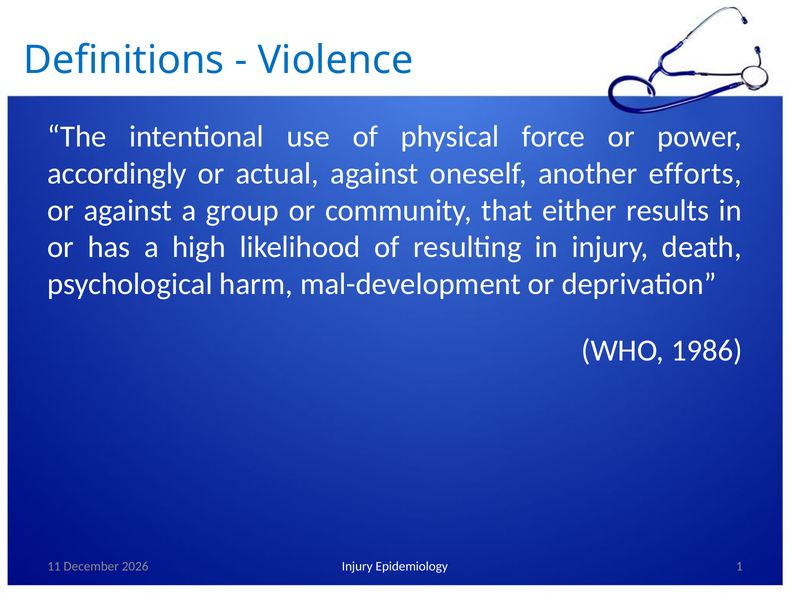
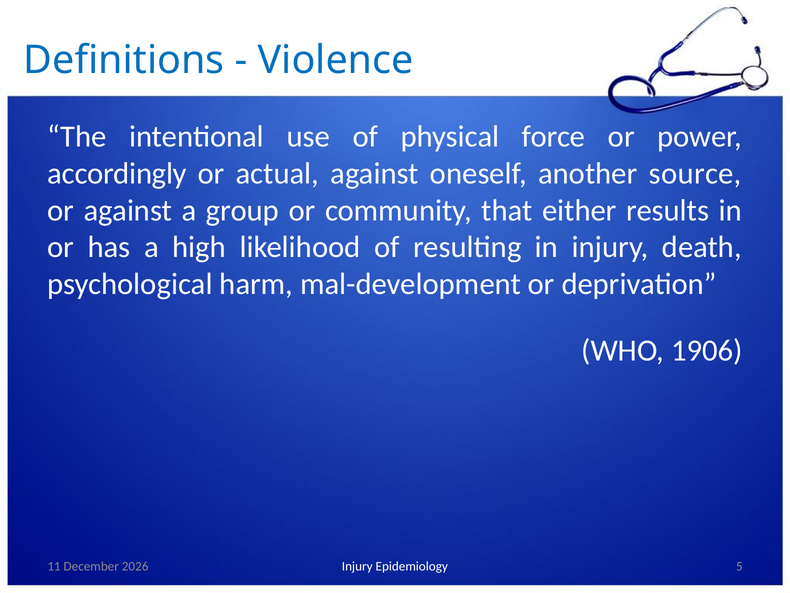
efforts: efforts -> source
1986: 1986 -> 1906
1: 1 -> 5
